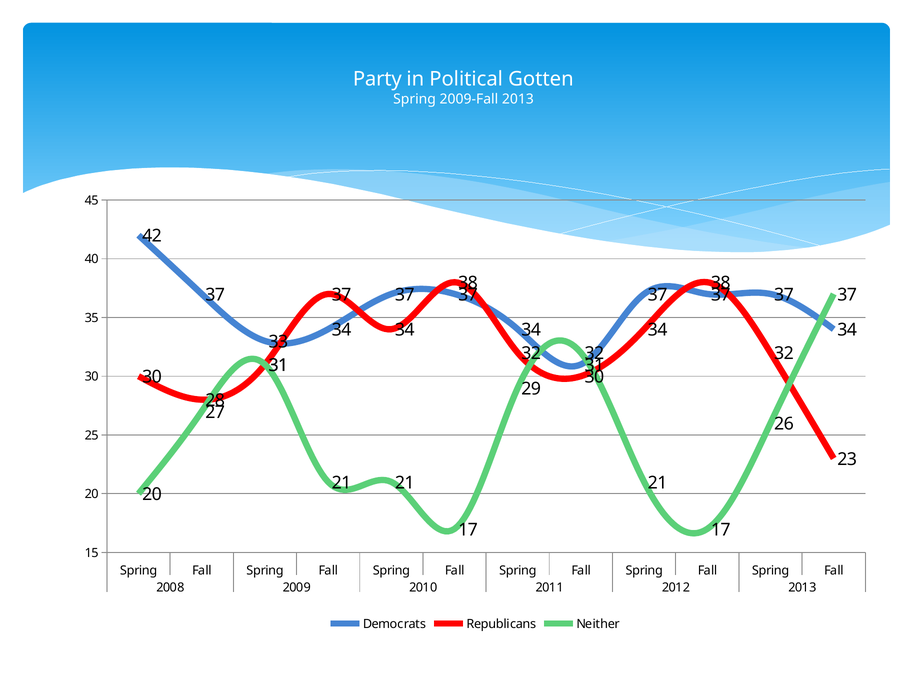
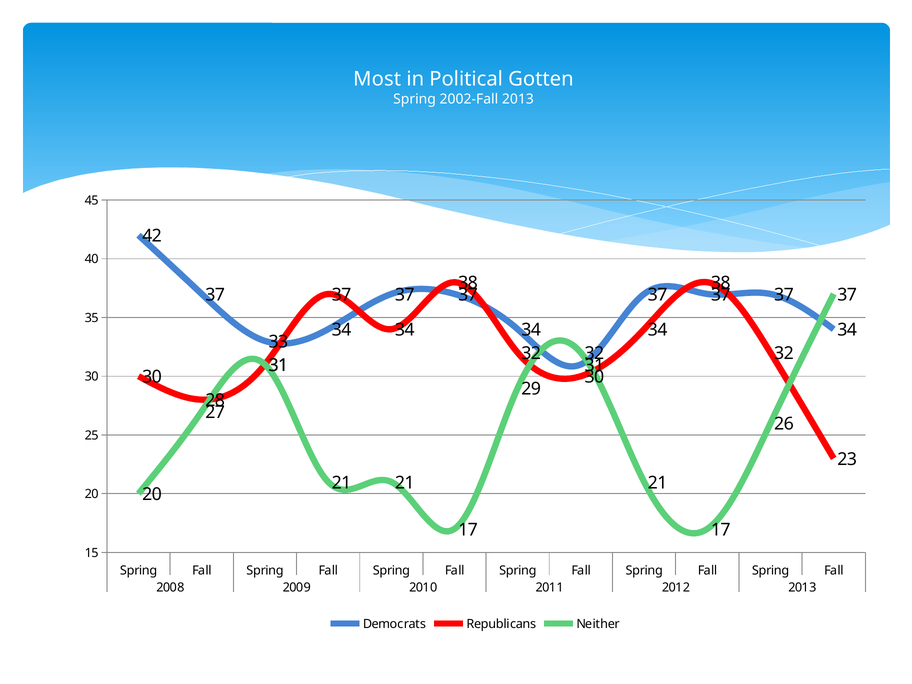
Party: Party -> Most
2009-Fall: 2009-Fall -> 2002-Fall
